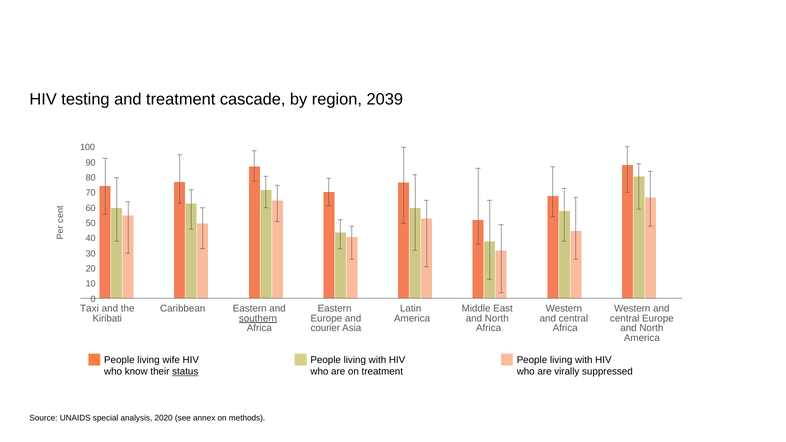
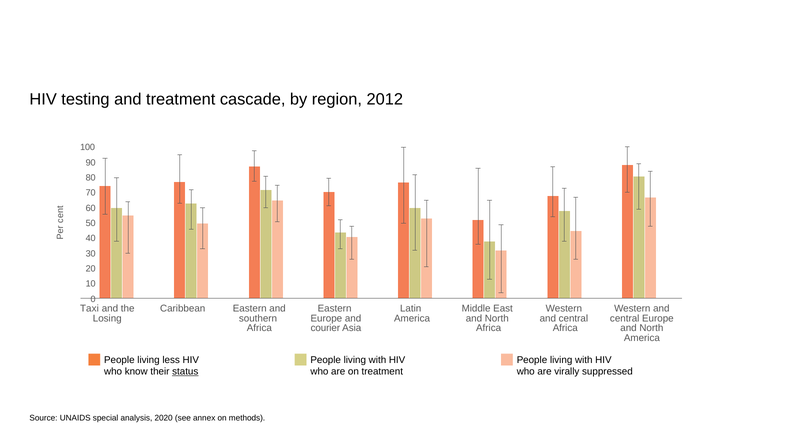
2039: 2039 -> 2012
Kiribati: Kiribati -> Losing
southern underline: present -> none
wife: wife -> less
